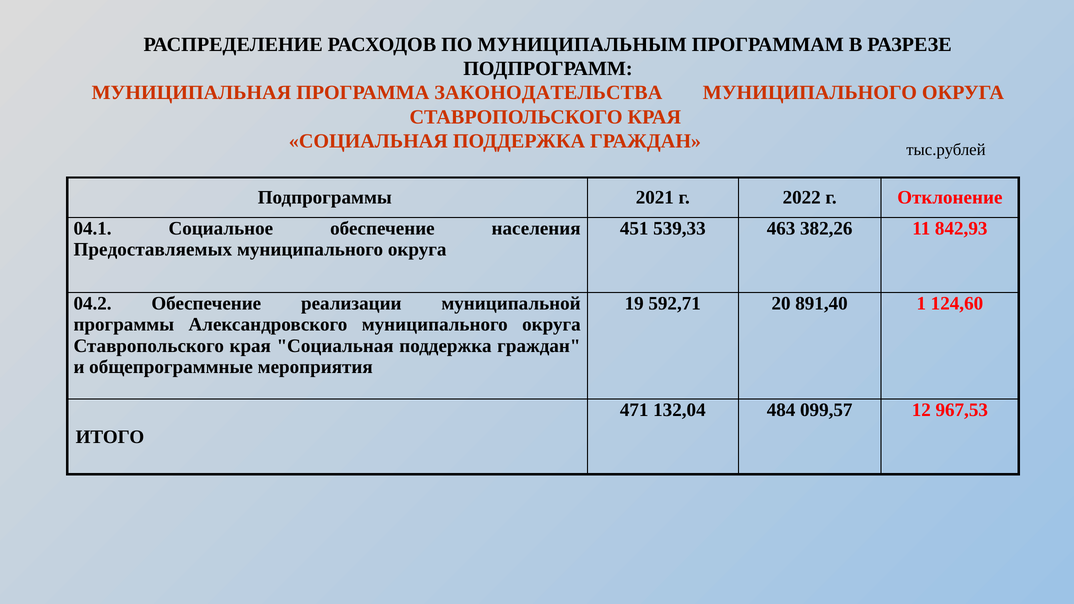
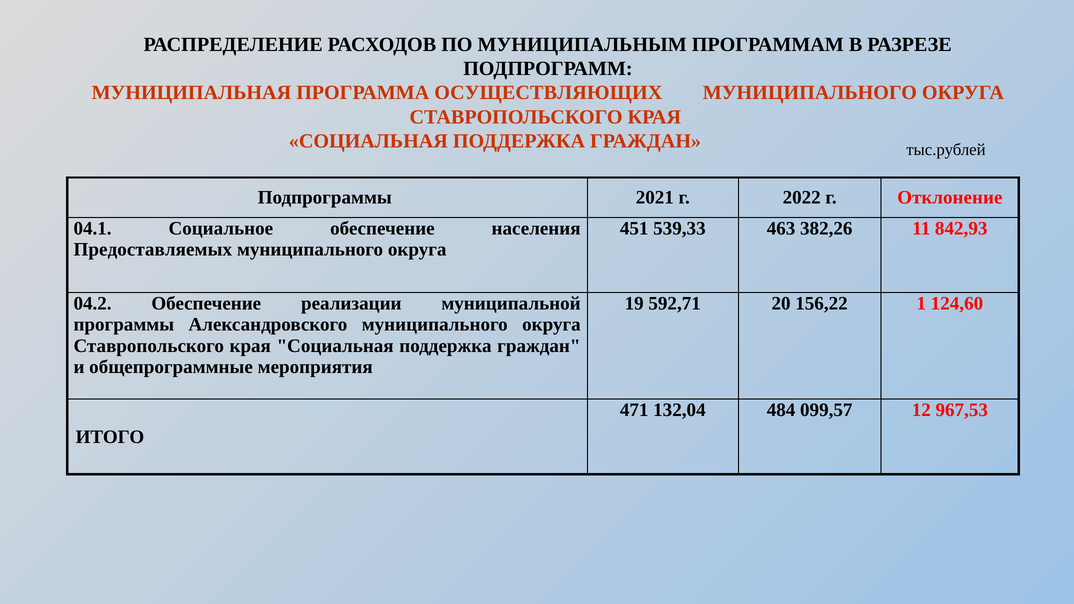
ЗАКОНОДАТЕЛЬСТВА: ЗАКОНОДАТЕЛЬСТВА -> ОСУЩЕСТВЛЯЮЩИХ
891,40: 891,40 -> 156,22
